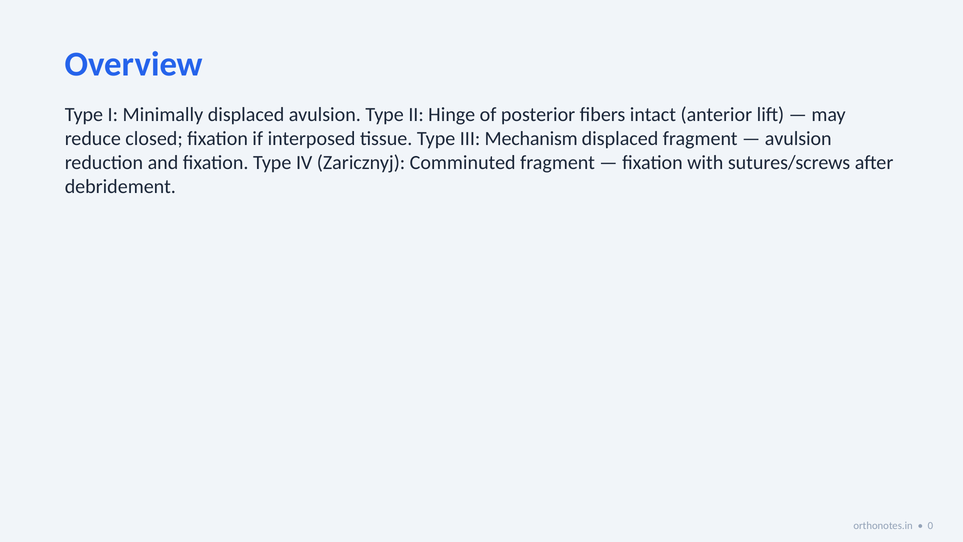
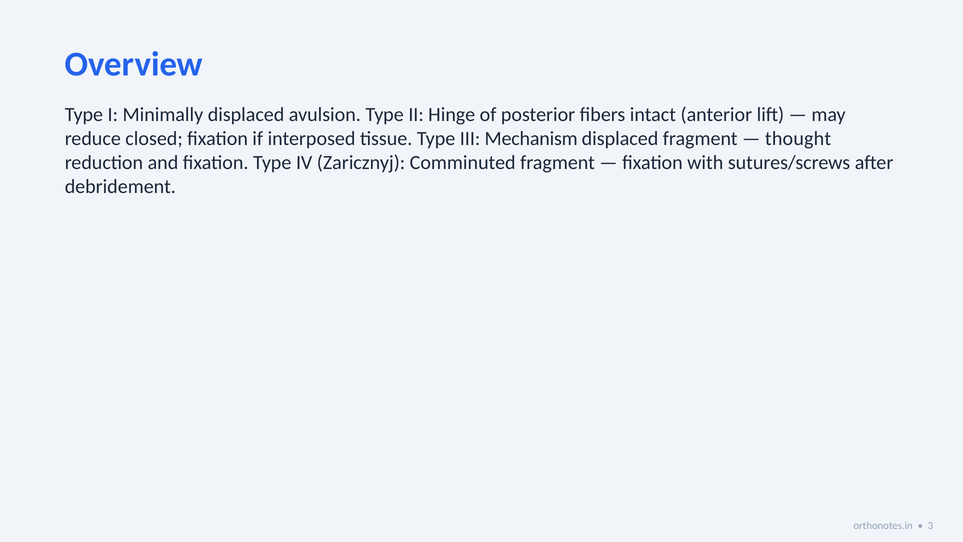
avulsion at (798, 139): avulsion -> thought
0: 0 -> 3
